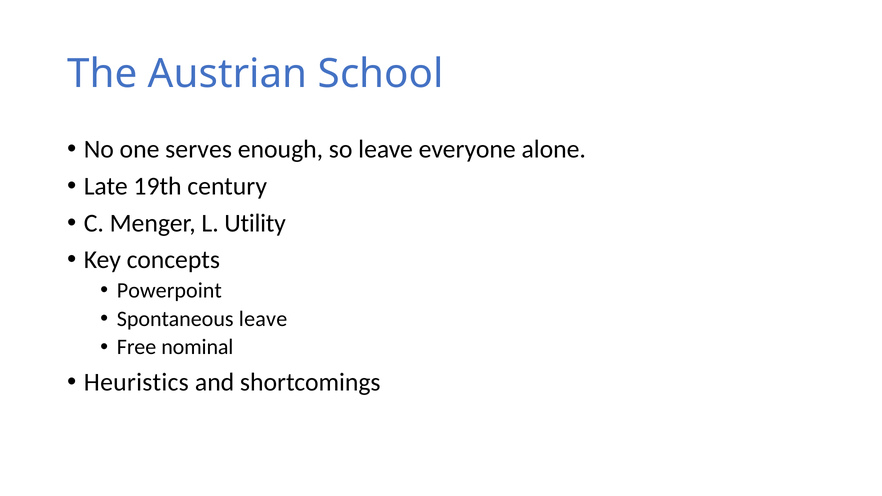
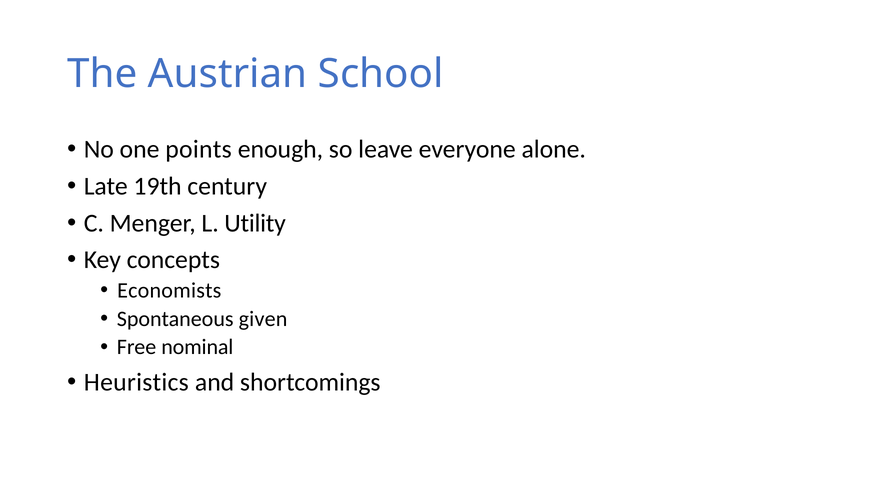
serves: serves -> points
Powerpoint: Powerpoint -> Economists
Spontaneous leave: leave -> given
